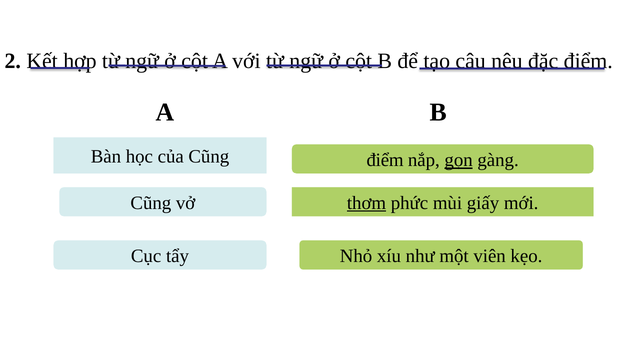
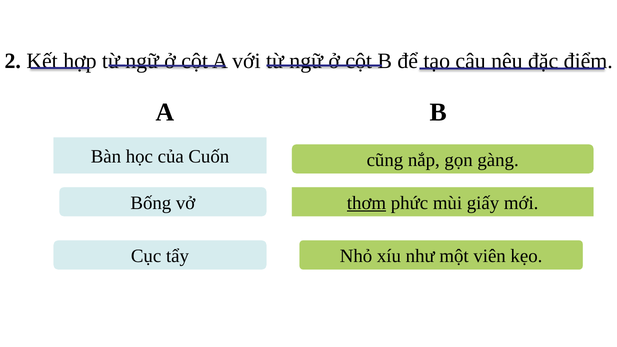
của Cũng: Cũng -> Cuốn
điểm at (385, 160): điểm -> cũng
gọn underline: present -> none
Cũng at (151, 203): Cũng -> Bống
